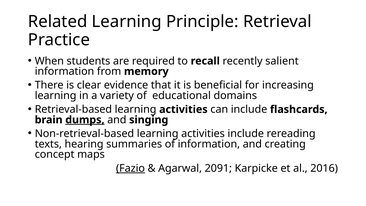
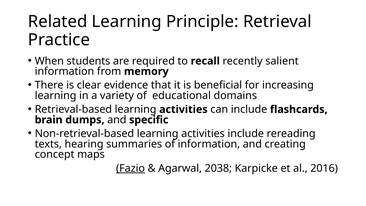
dumps underline: present -> none
singing: singing -> specific
2091: 2091 -> 2038
